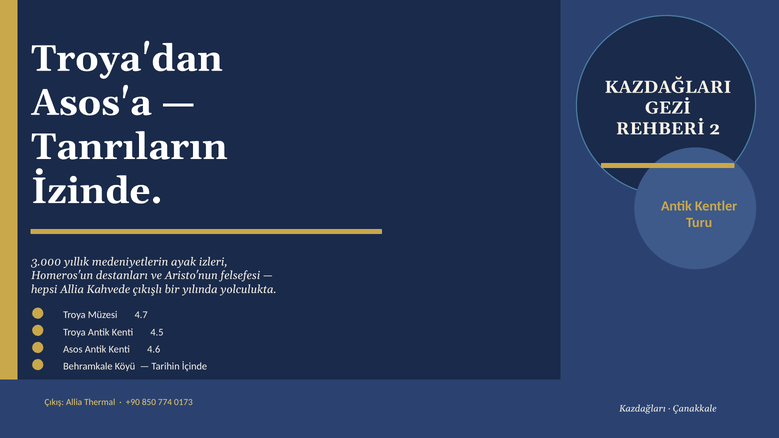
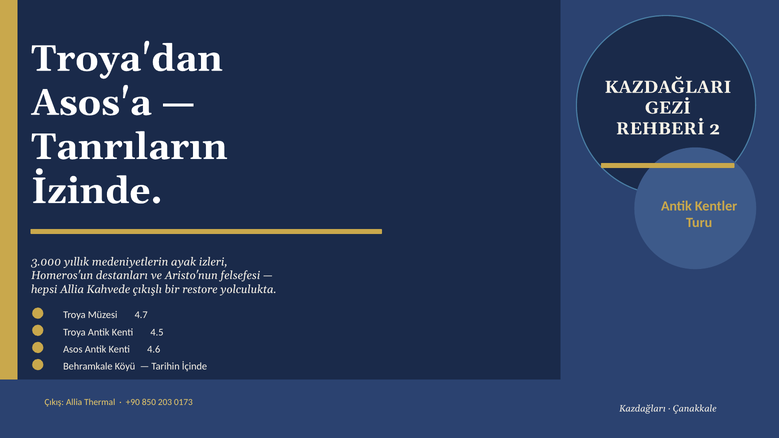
yılında: yılında -> restore
774: 774 -> 203
